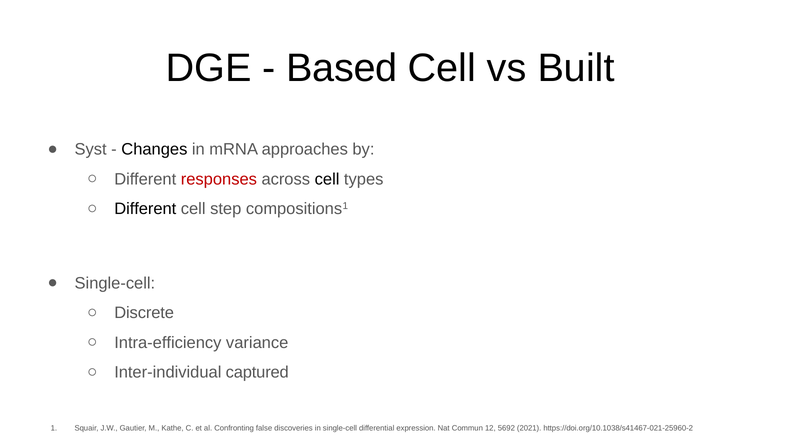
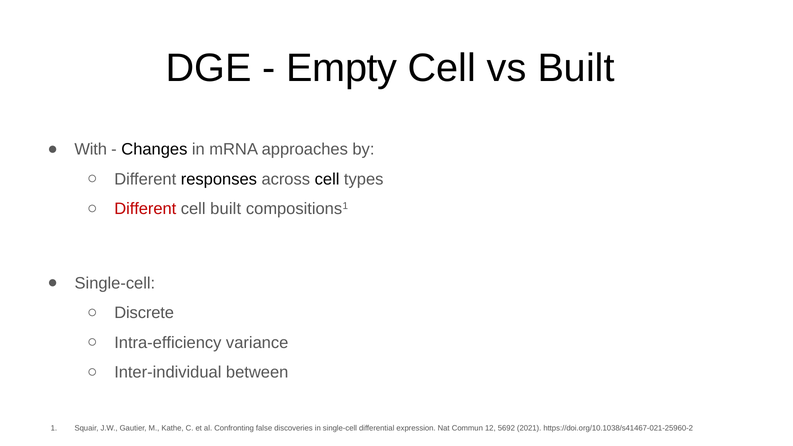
Based: Based -> Empty
Syst: Syst -> With
responses colour: red -> black
Different at (145, 209) colour: black -> red
cell step: step -> built
captured: captured -> between
